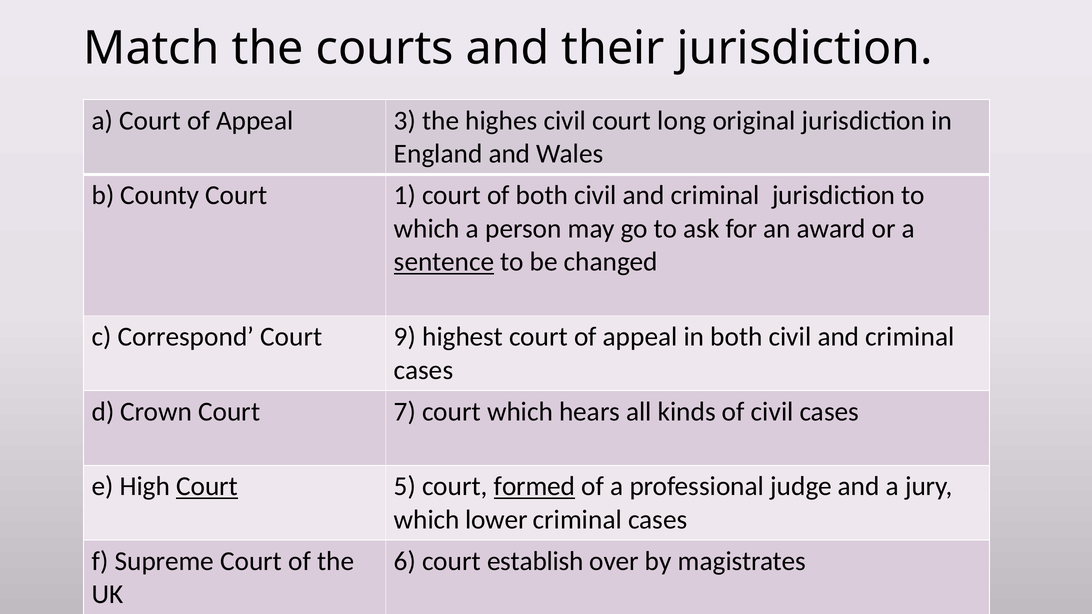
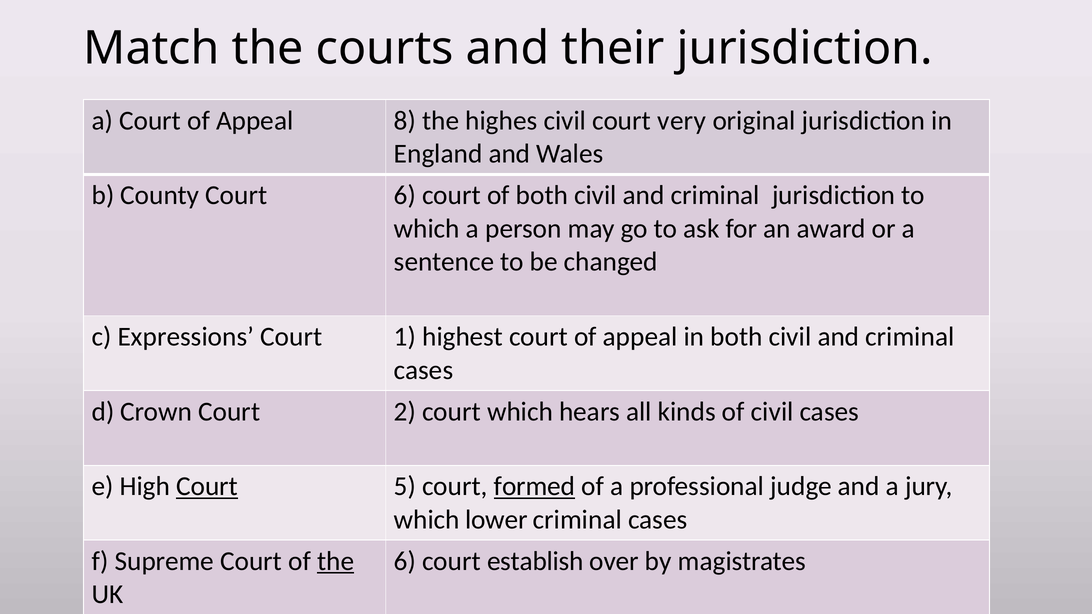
3: 3 -> 8
long: long -> very
Court 1: 1 -> 6
sentence underline: present -> none
Correspond: Correspond -> Expressions
9: 9 -> 1
7: 7 -> 2
the at (336, 561) underline: none -> present
